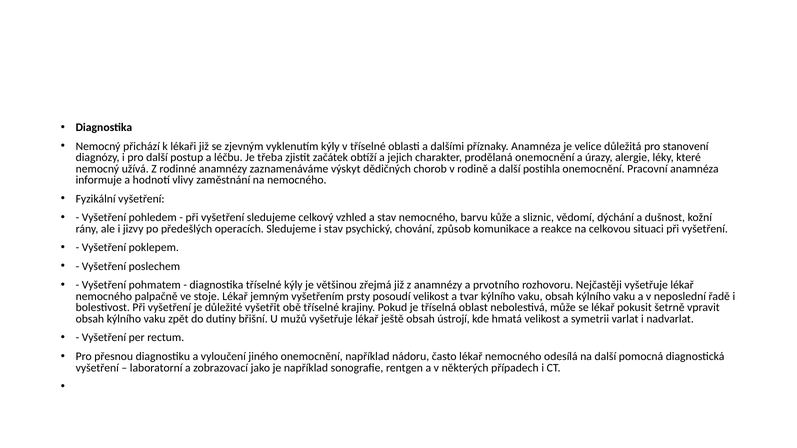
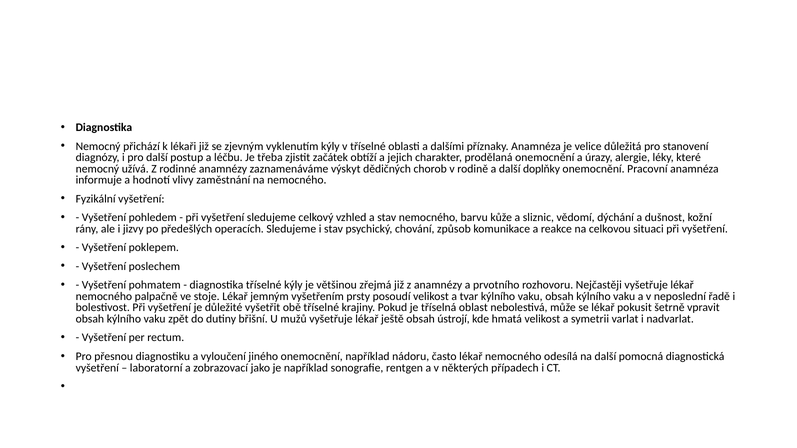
postihla: postihla -> doplňky
